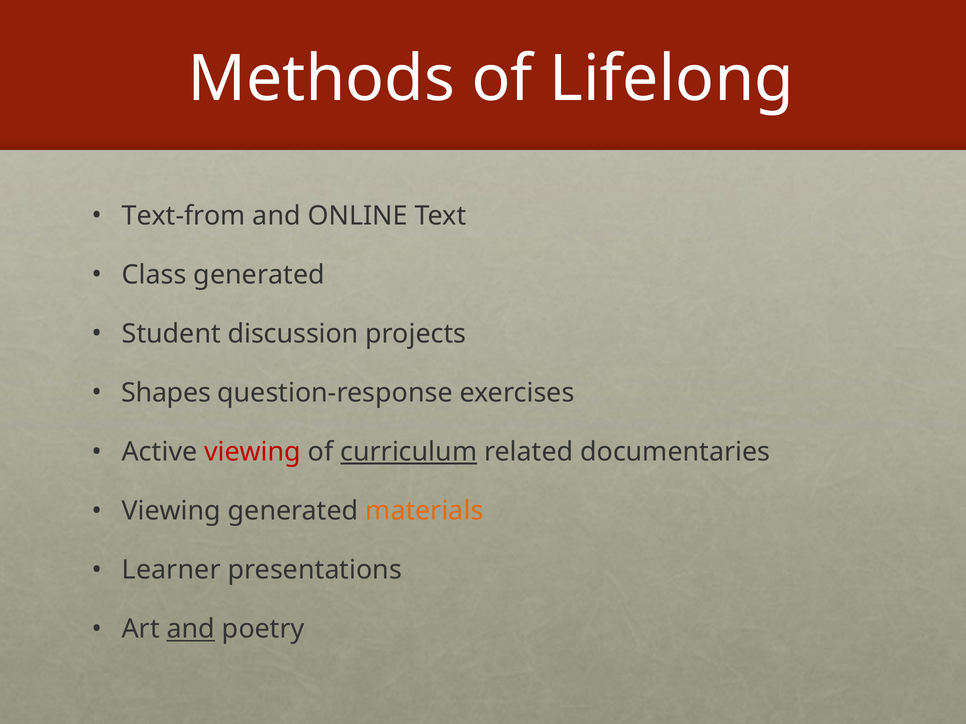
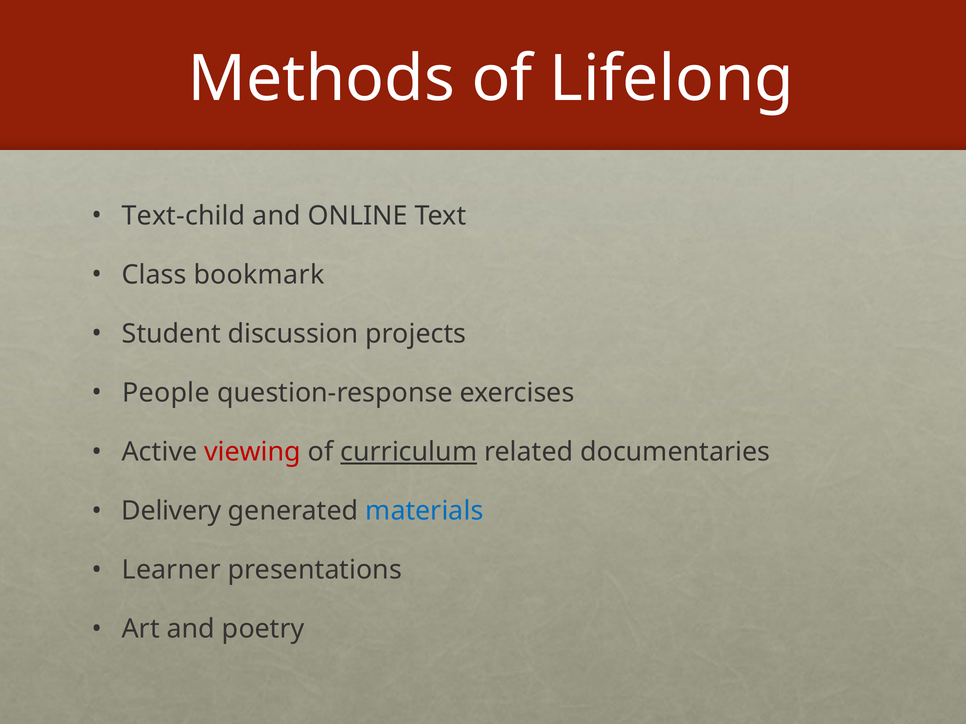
Text-from: Text-from -> Text-child
Class generated: generated -> bookmark
Shapes: Shapes -> People
Viewing at (171, 511): Viewing -> Delivery
materials colour: orange -> blue
and at (191, 629) underline: present -> none
